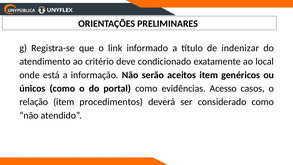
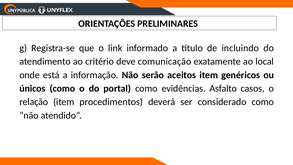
indenizar: indenizar -> incluindo
condicionado: condicionado -> comunicação
Acesso: Acesso -> Asfalto
